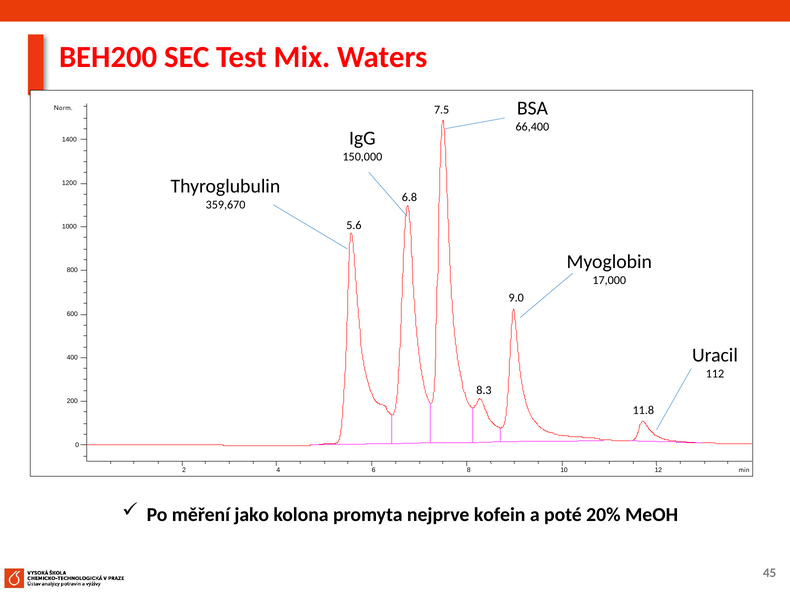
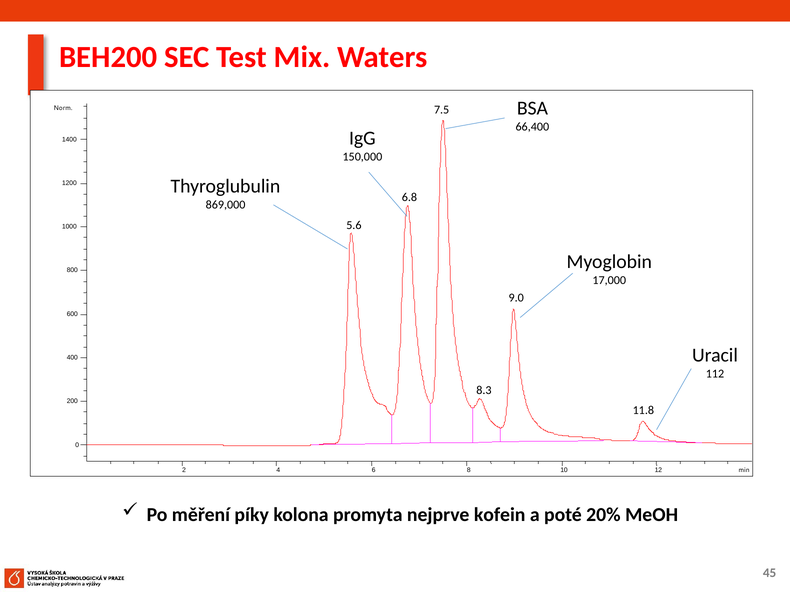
359,670: 359,670 -> 869,000
jako: jako -> píky
